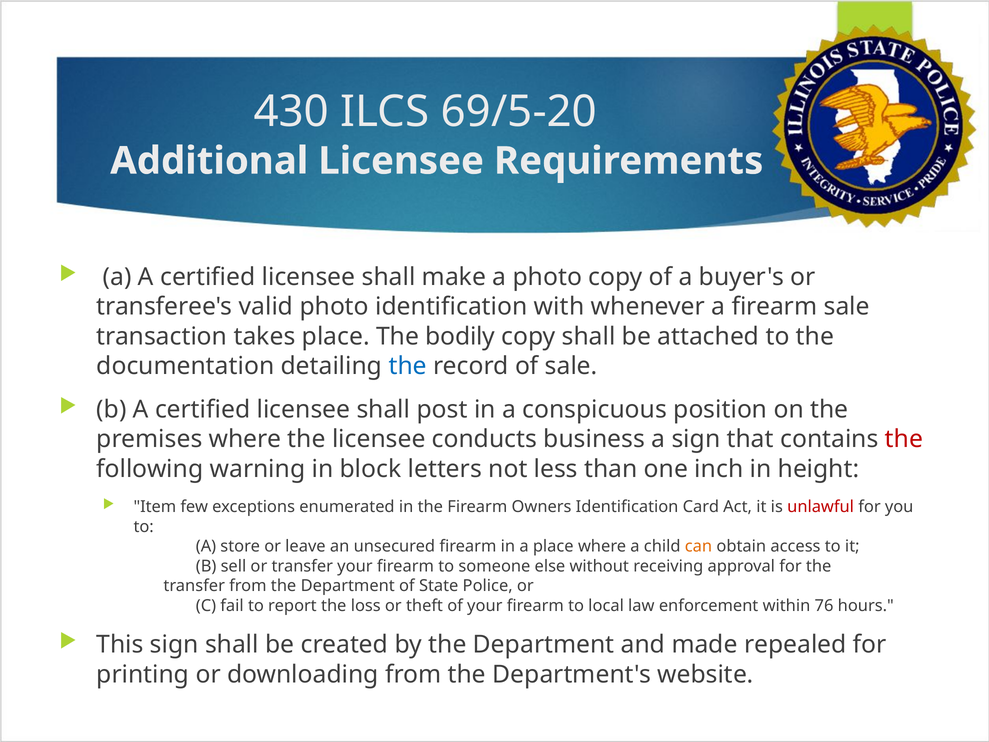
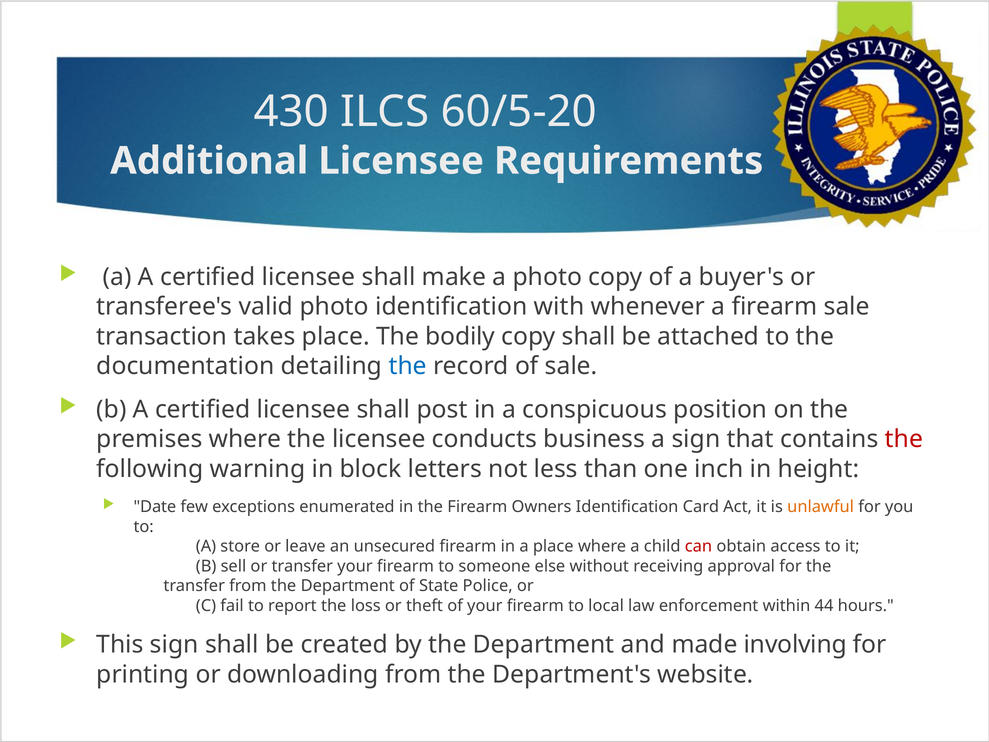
69/5-20: 69/5-20 -> 60/5-20
Item: Item -> Date
unlawful colour: red -> orange
can colour: orange -> red
76: 76 -> 44
repealed: repealed -> involving
